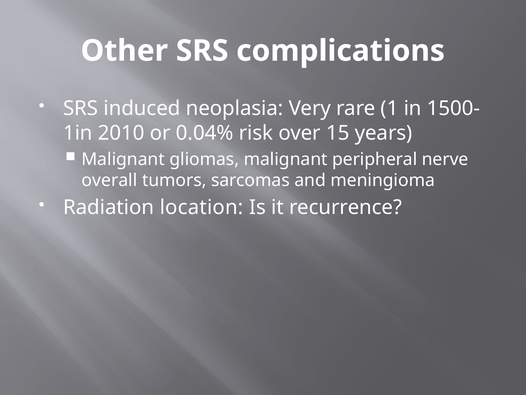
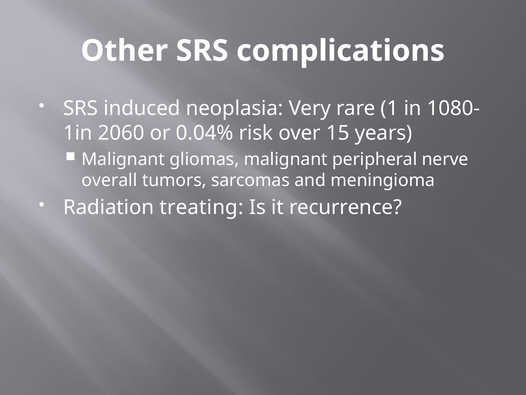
1500-: 1500- -> 1080-
2010: 2010 -> 2060
location: location -> treating
